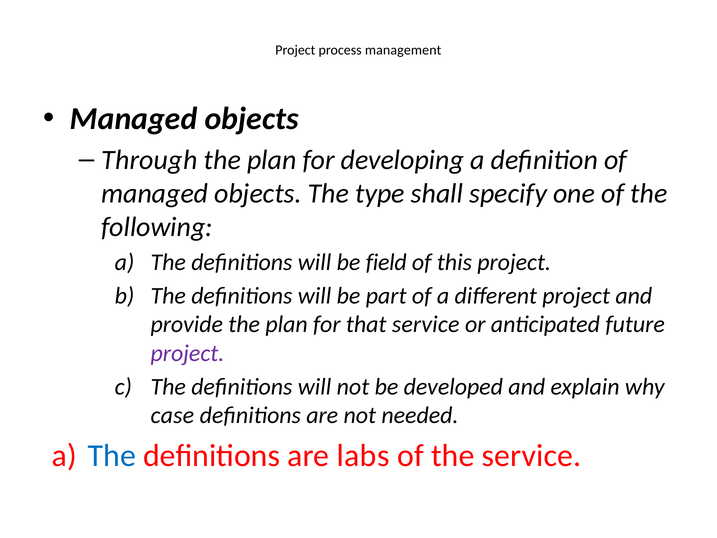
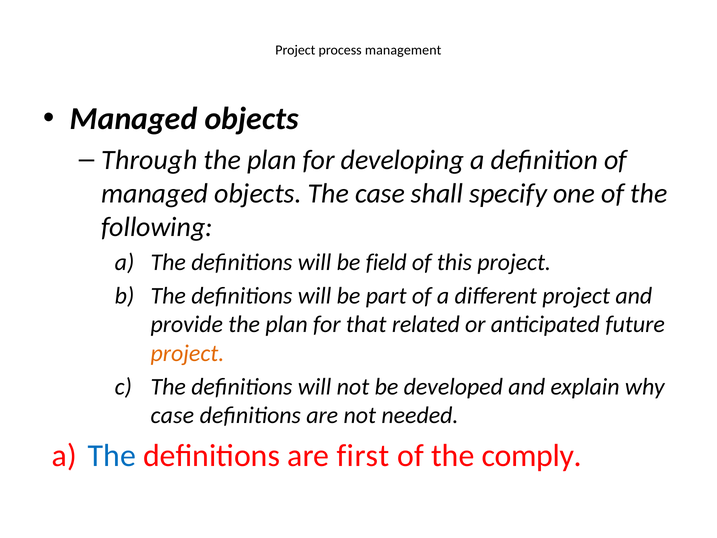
The type: type -> case
that service: service -> related
project at (187, 353) colour: purple -> orange
labs: labs -> first
the service: service -> comply
